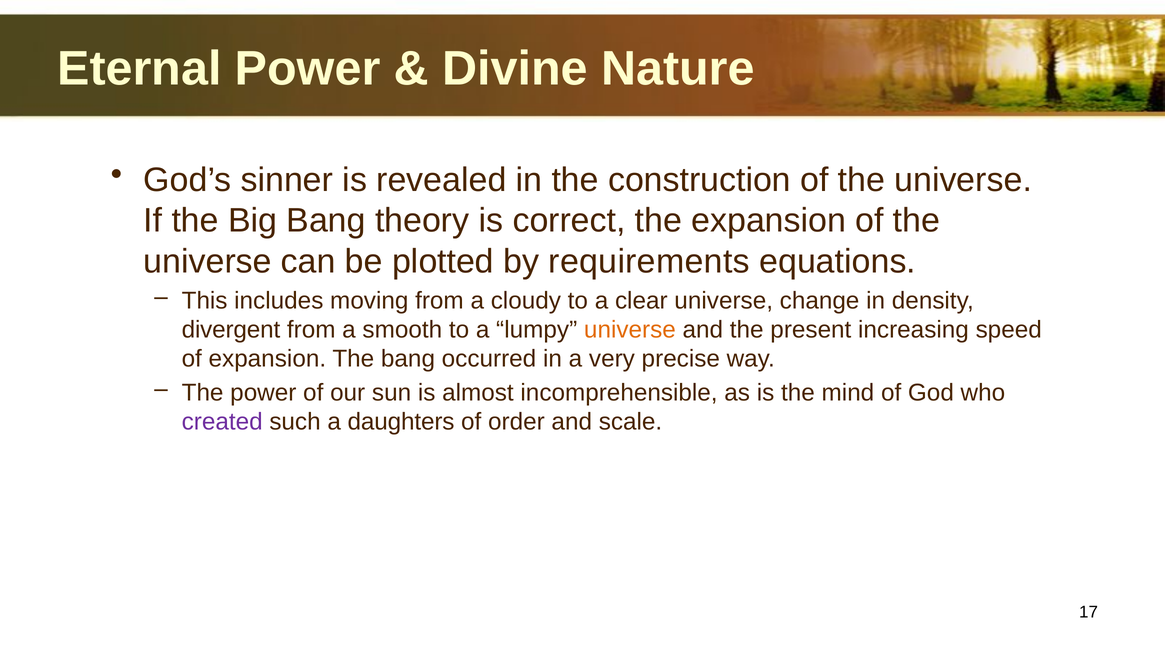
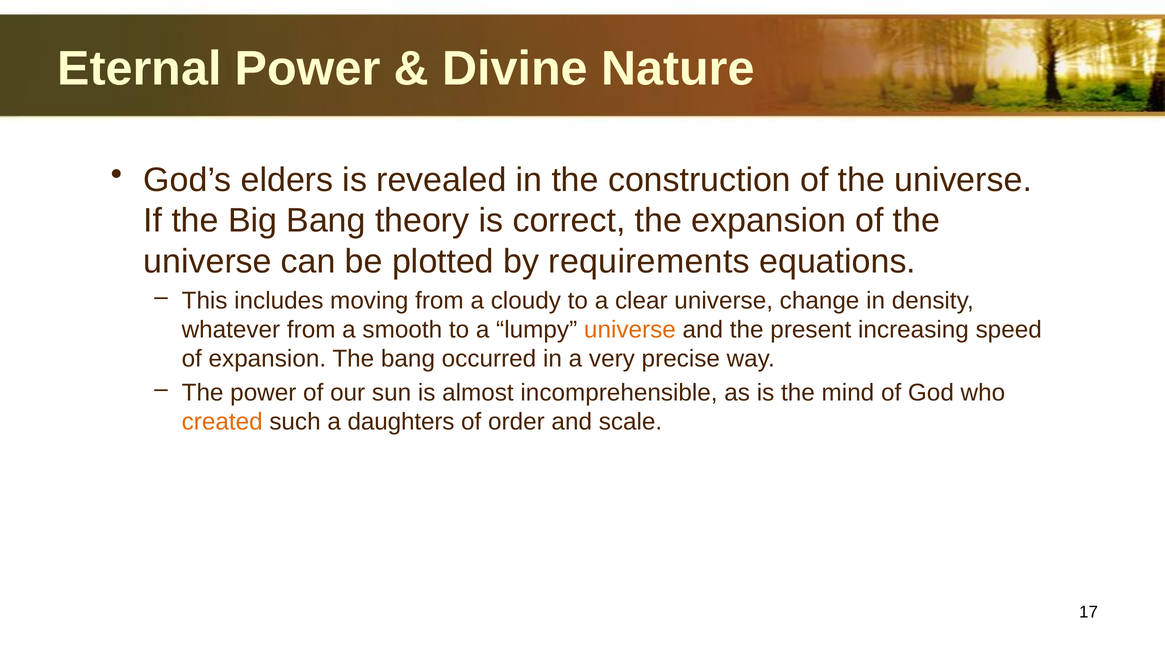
sinner: sinner -> elders
divergent: divergent -> whatever
created colour: purple -> orange
